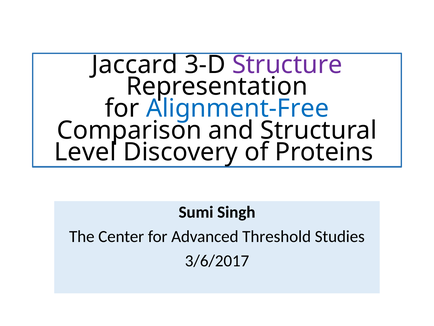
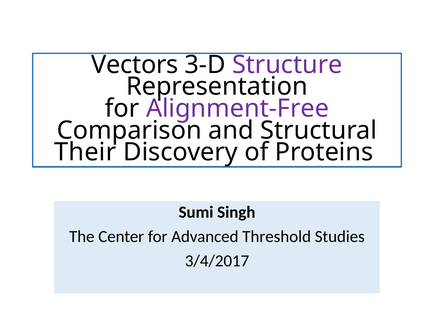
Jaccard: Jaccard -> Vectors
Alignment-Free colour: blue -> purple
Level: Level -> Their
3/6/2017: 3/6/2017 -> 3/4/2017
